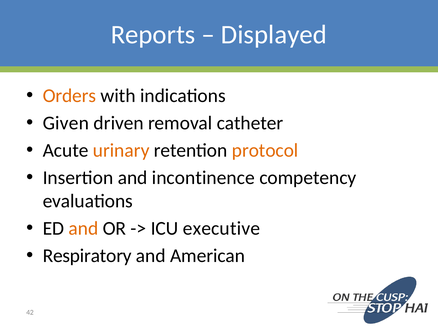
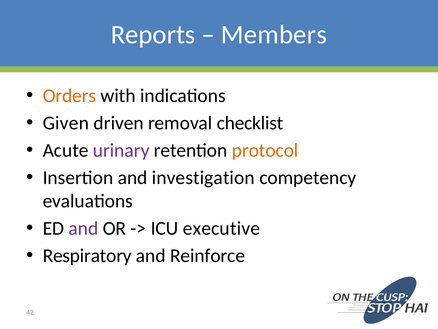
Displayed: Displayed -> Members
catheter: catheter -> checklist
urinary colour: orange -> purple
incontinence: incontinence -> investigation
and at (83, 228) colour: orange -> purple
American: American -> Reinforce
